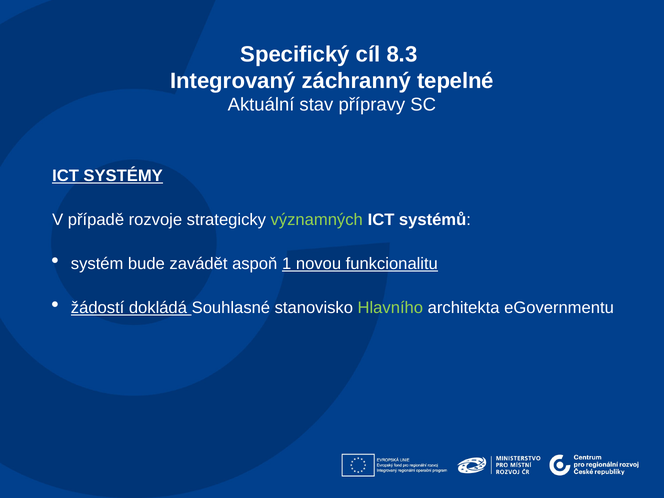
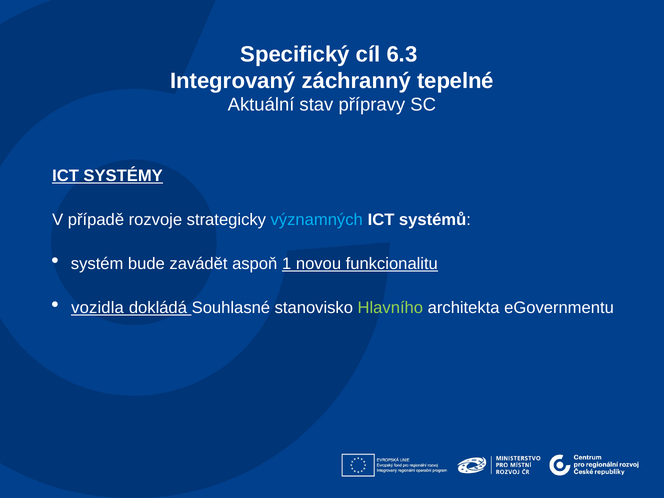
8.3: 8.3 -> 6.3
významných colour: light green -> light blue
žádostí: žádostí -> vozidla
